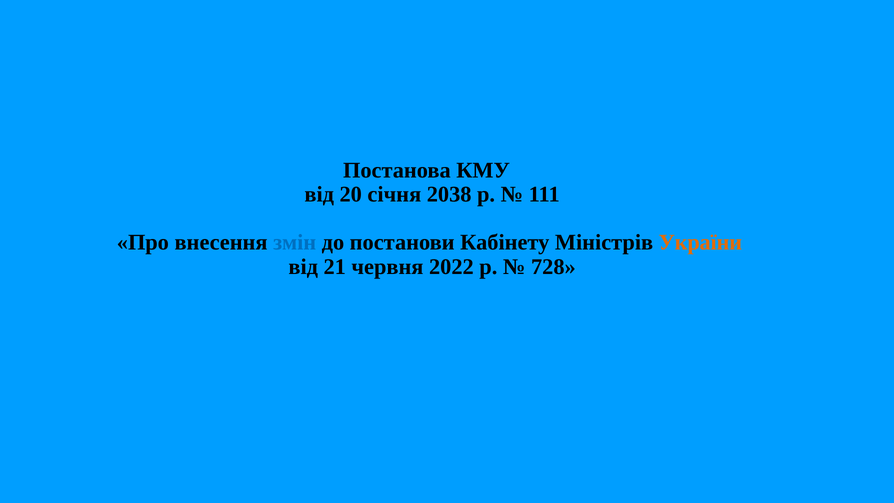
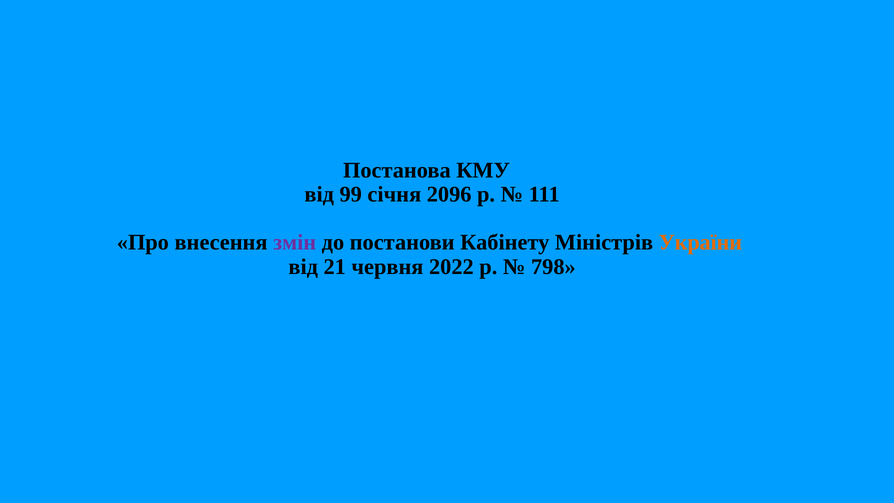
20: 20 -> 99
2038: 2038 -> 2096
змін colour: blue -> purple
728: 728 -> 798
